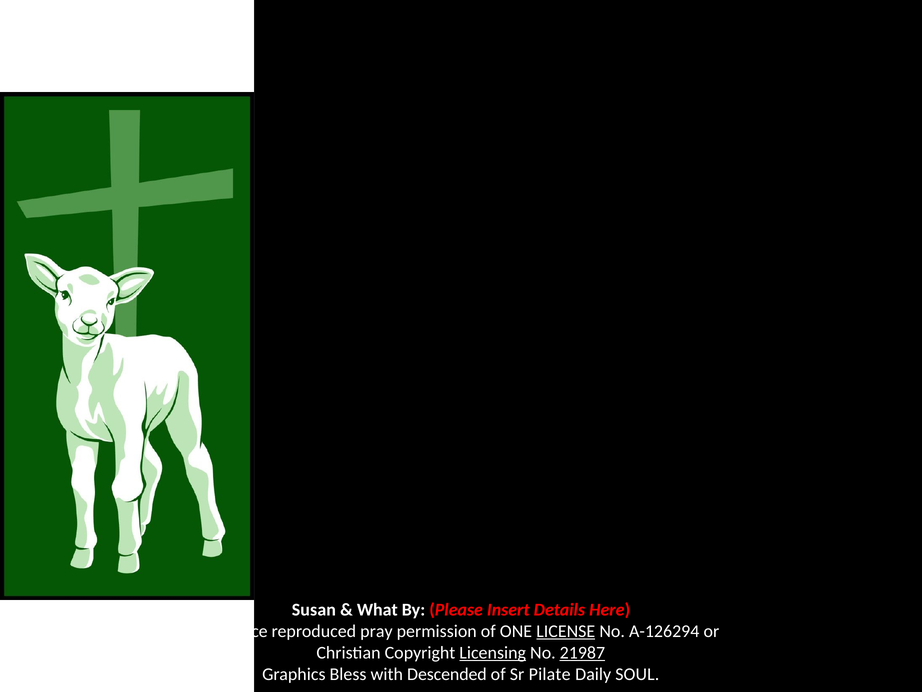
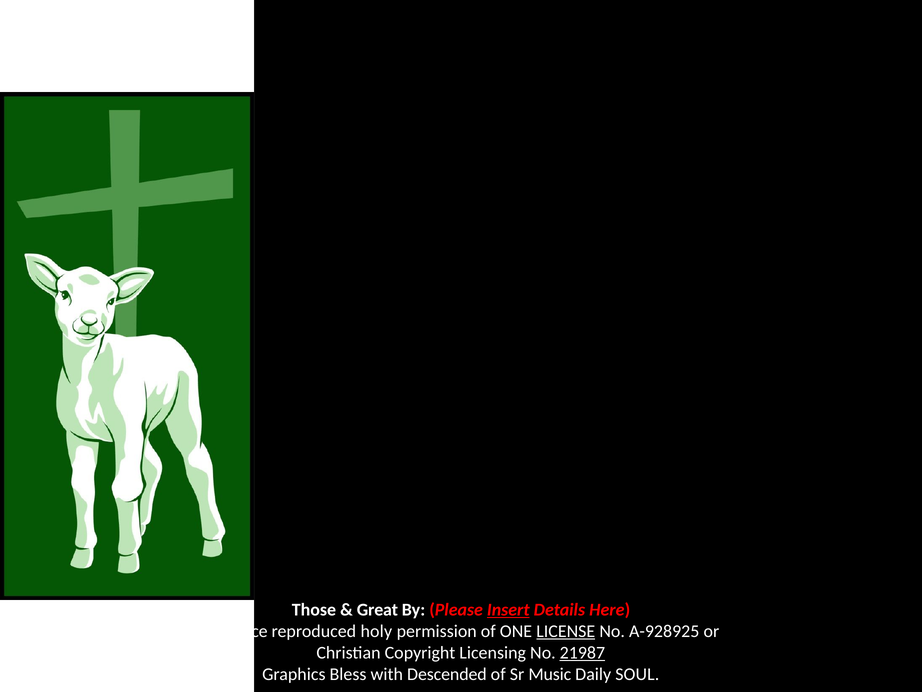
Susan: Susan -> Those
What: What -> Great
Insert underline: none -> present
pray: pray -> holy
A-126294: A-126294 -> A-928925
Licensing underline: present -> none
Pilate: Pilate -> Music
